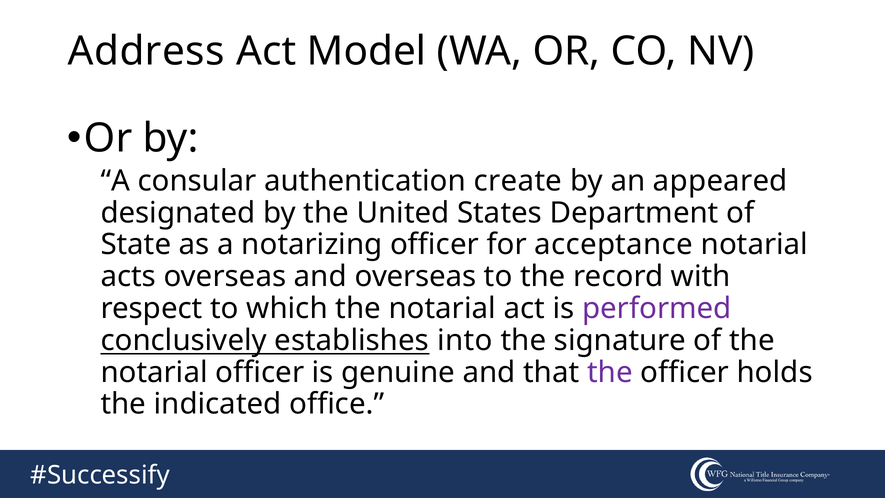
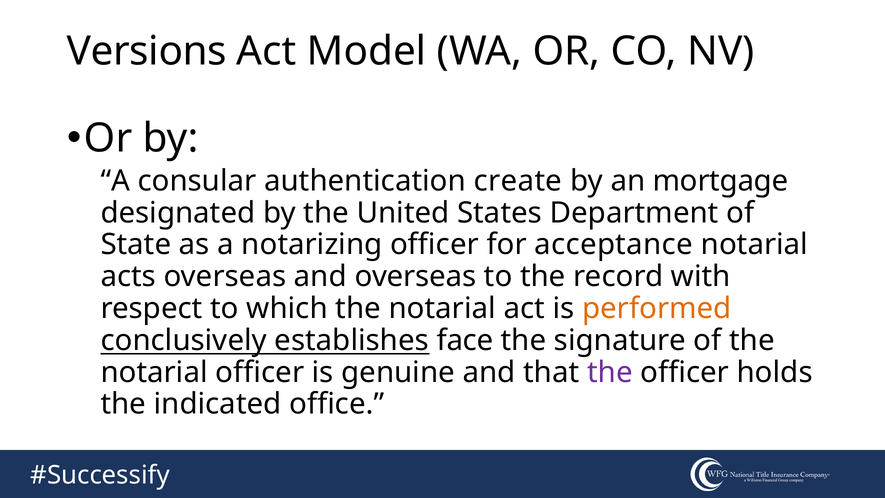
Address: Address -> Versions
appeared: appeared -> mortgage
performed colour: purple -> orange
into: into -> face
